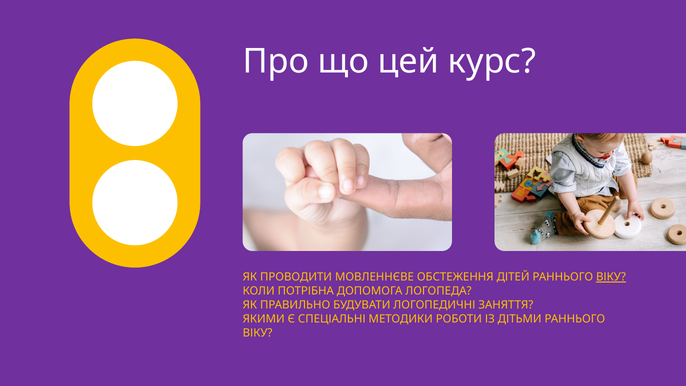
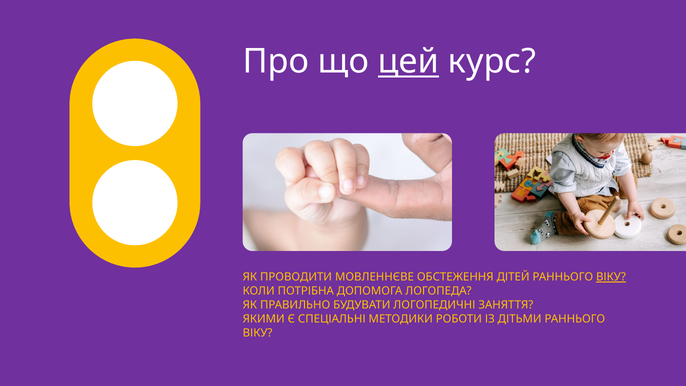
цей underline: none -> present
